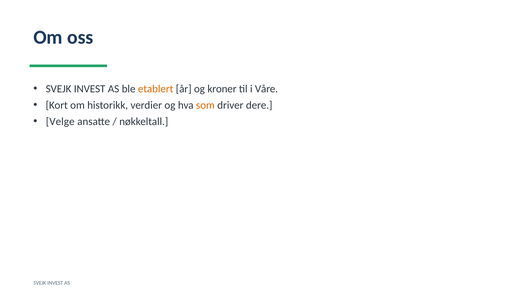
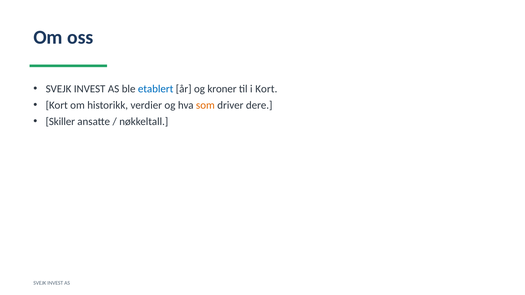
etablert colour: orange -> blue
i Våre: Våre -> Kort
Velge: Velge -> Skiller
